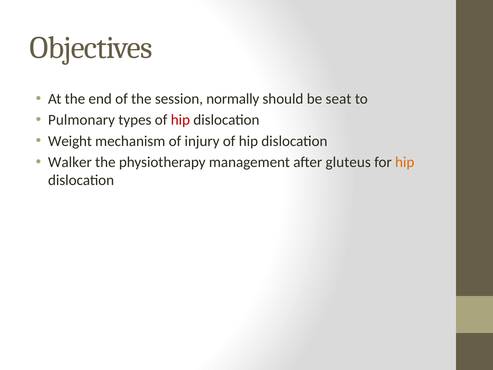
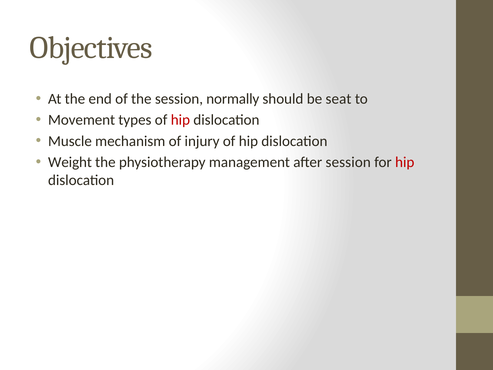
Pulmonary: Pulmonary -> Movement
Weight: Weight -> Muscle
Walker: Walker -> Weight
after gluteus: gluteus -> session
hip at (405, 162) colour: orange -> red
